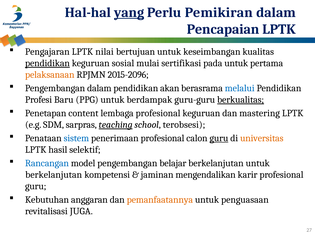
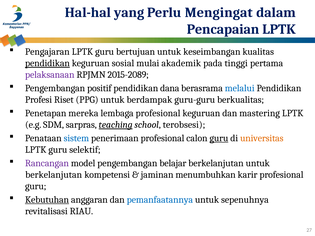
yang underline: present -> none
Pemikiran: Pemikiran -> Mengingat
nilai at (105, 52): nilai -> guru
sertifikasi: sertifikasi -> akademik
pada untuk: untuk -> tinggi
pelaksanaan colour: orange -> purple
2015-2096: 2015-2096 -> 2015-2089
Pengembangan dalam: dalam -> positif
akan: akan -> dana
Baru: Baru -> Riset
berkualitas underline: present -> none
content: content -> mereka
hasil at (58, 150): hasil -> guru
Rancangan colour: blue -> purple
mengendalikan: mengendalikan -> menumbuhkan
Kebutuhan underline: none -> present
pemanfaatannya colour: orange -> blue
penguasaan: penguasaan -> sepenuhnya
JUGA: JUGA -> RIAU
